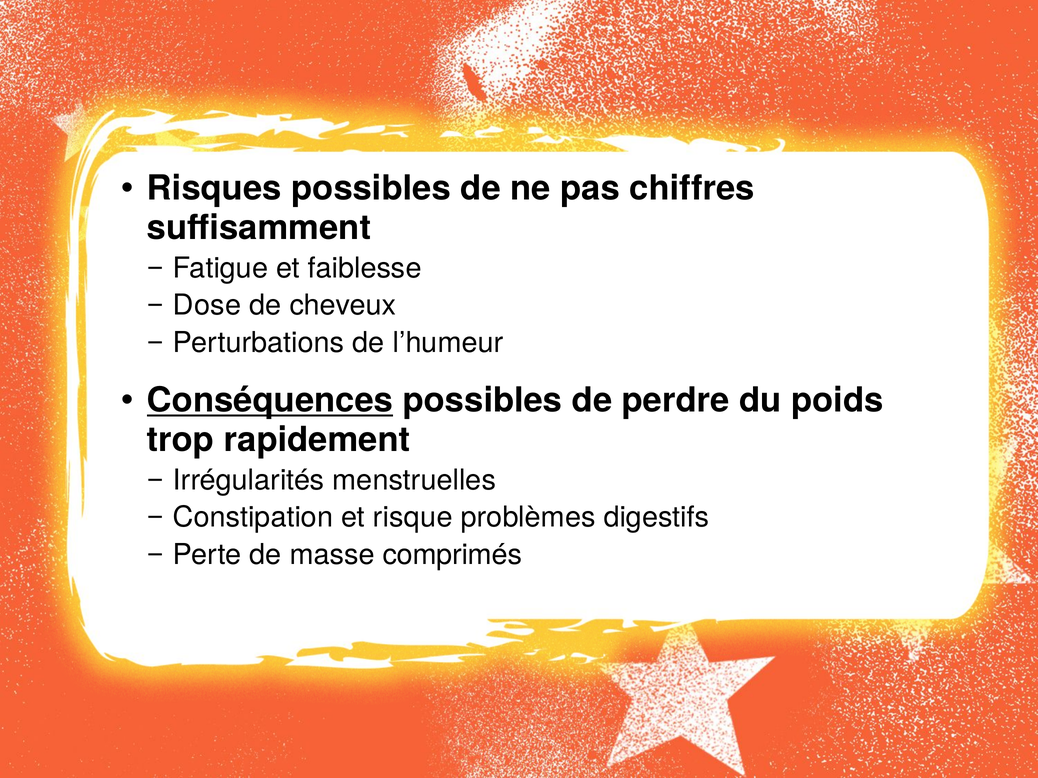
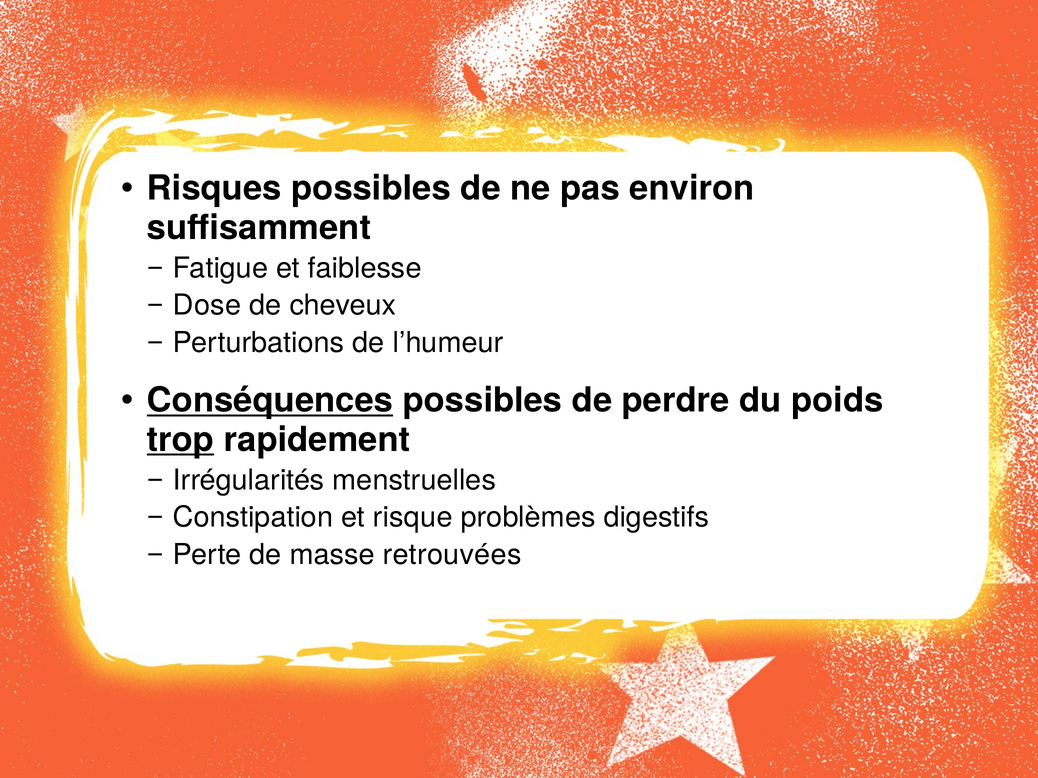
chiffres: chiffres -> environ
trop underline: none -> present
comprimés: comprimés -> retrouvées
